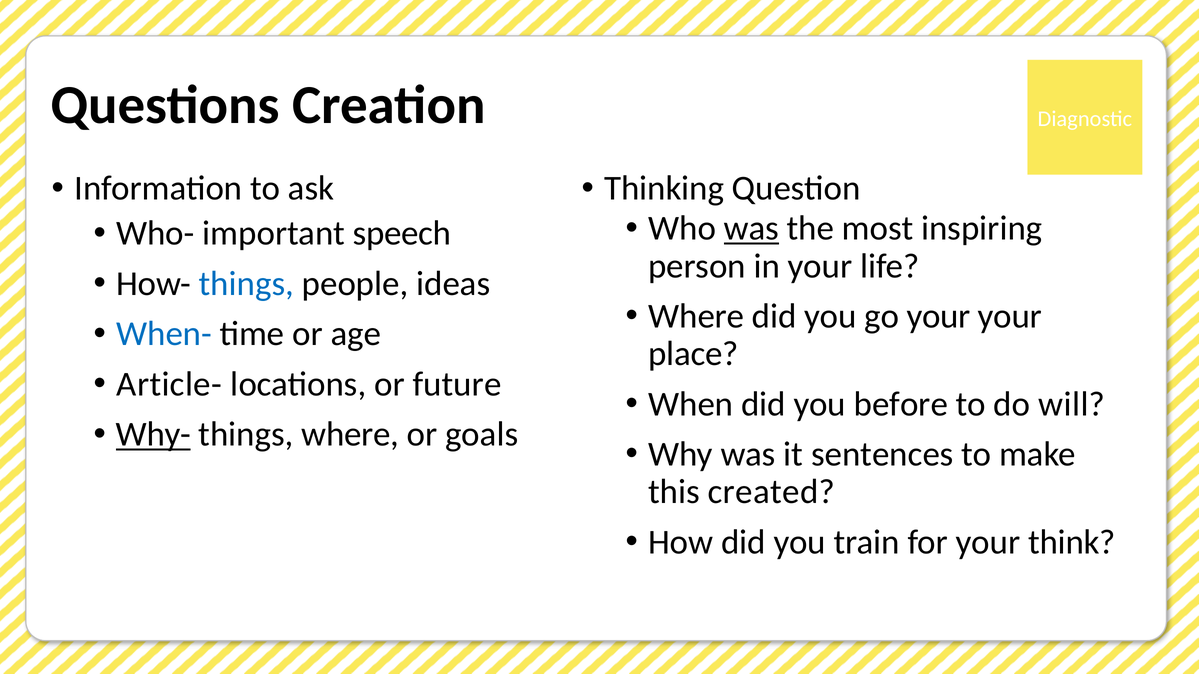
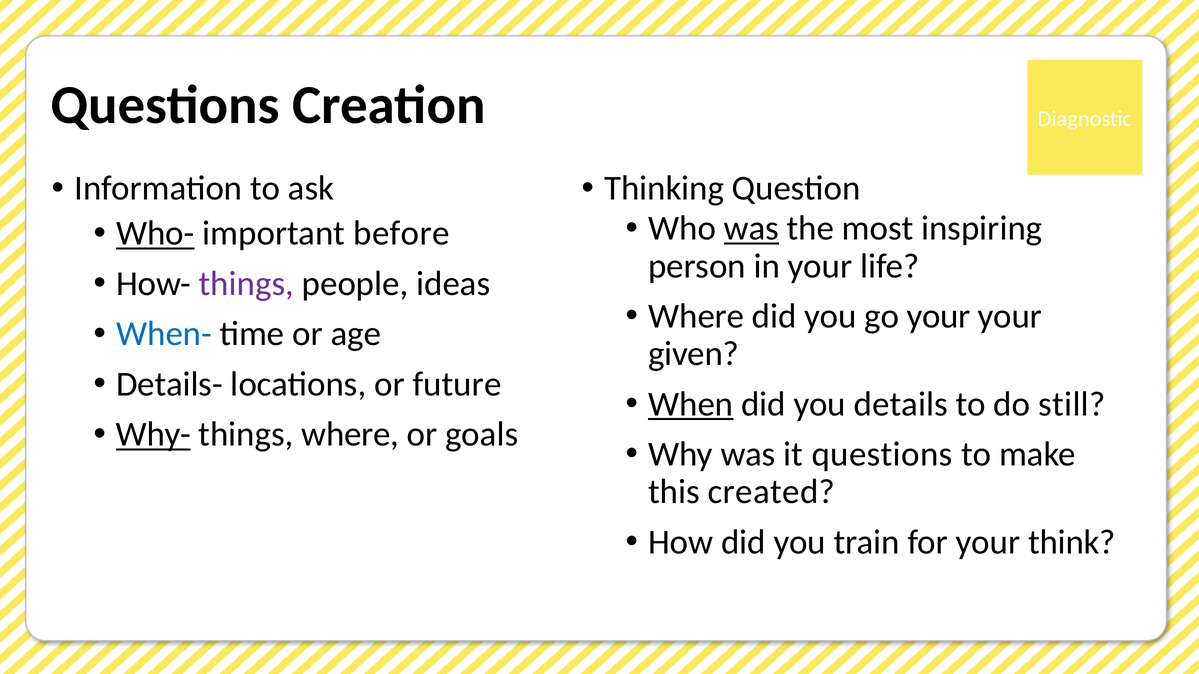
Who- underline: none -> present
speech: speech -> before
things at (246, 284) colour: blue -> purple
place: place -> given
Article-: Article- -> Details-
When underline: none -> present
before: before -> details
will: will -> still
it sentences: sentences -> questions
